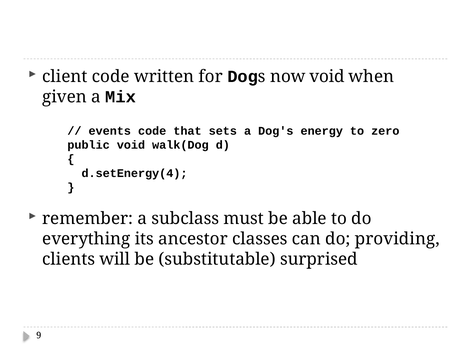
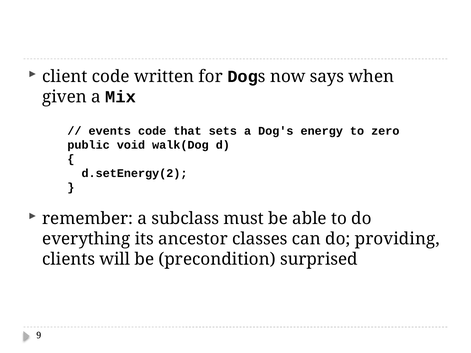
now void: void -> says
d.setEnergy(4: d.setEnergy(4 -> d.setEnergy(2
substitutable: substitutable -> precondition
